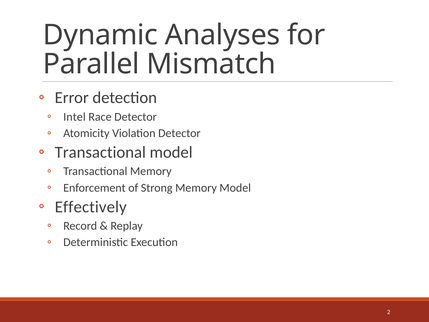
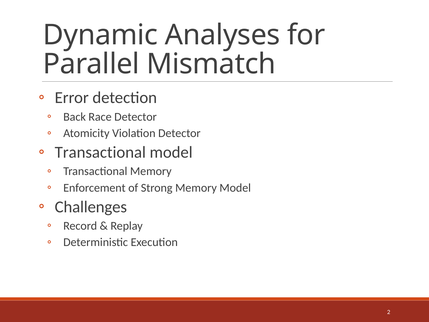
Intel: Intel -> Back
Effectively: Effectively -> Challenges
